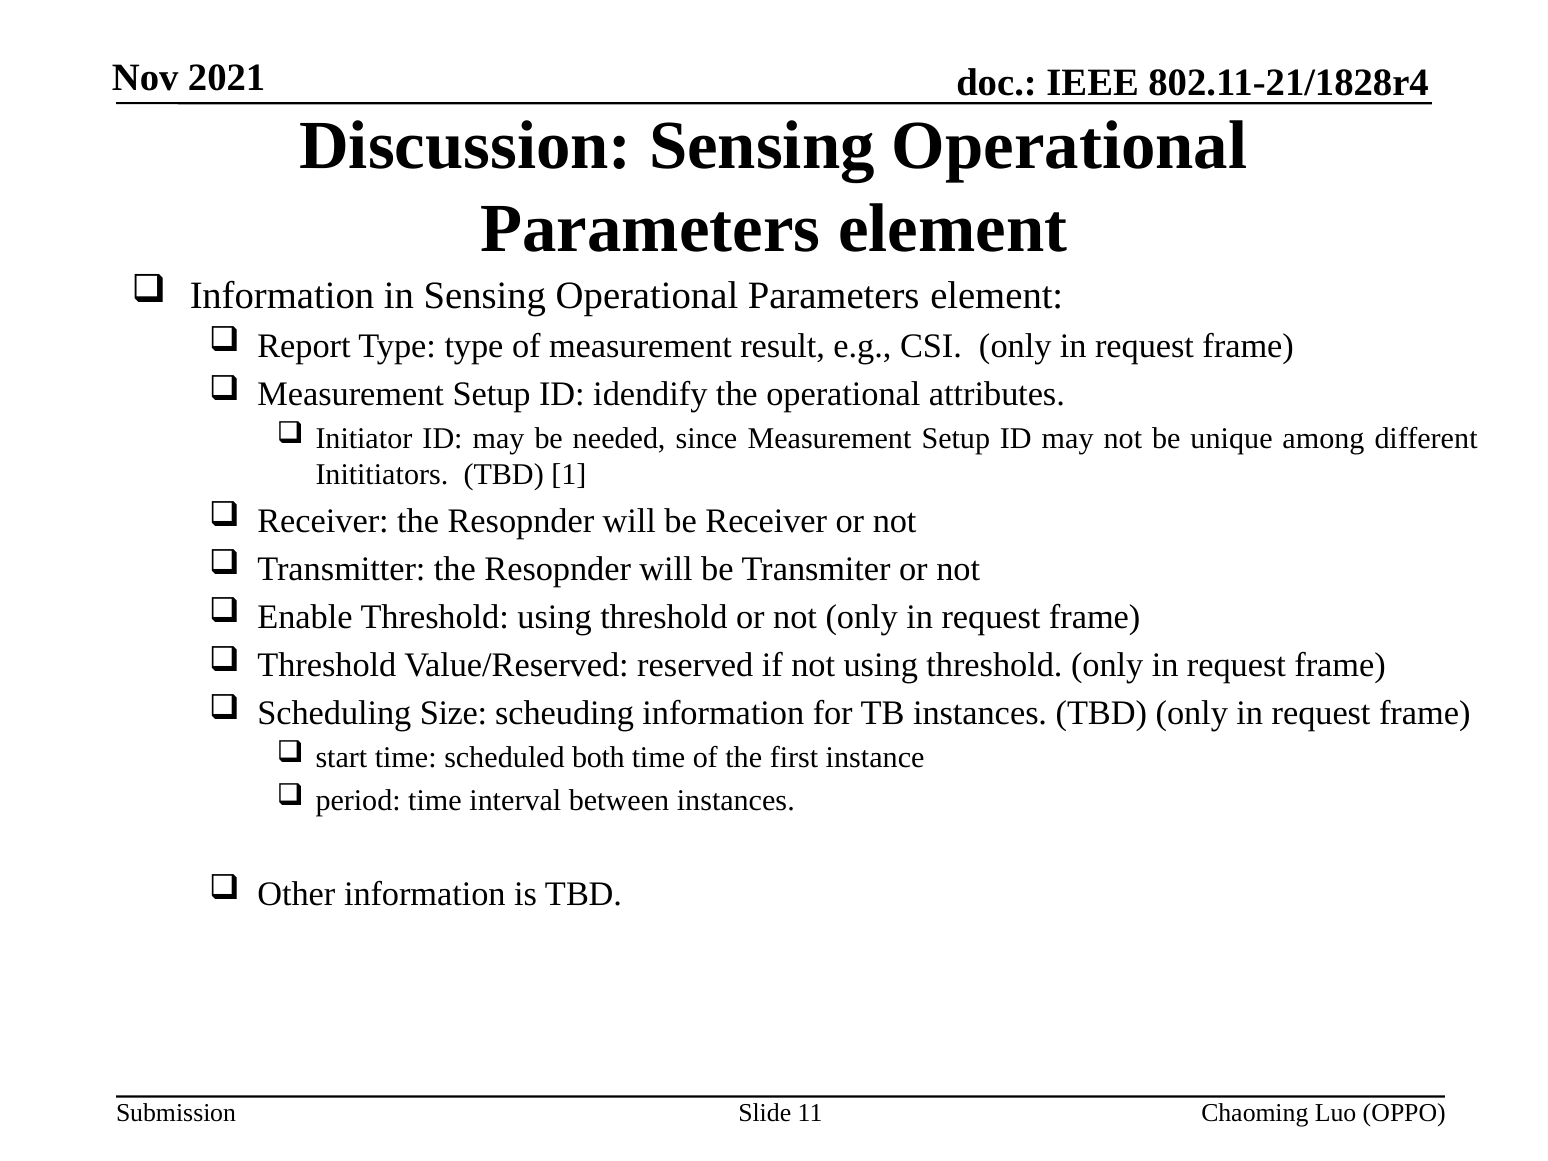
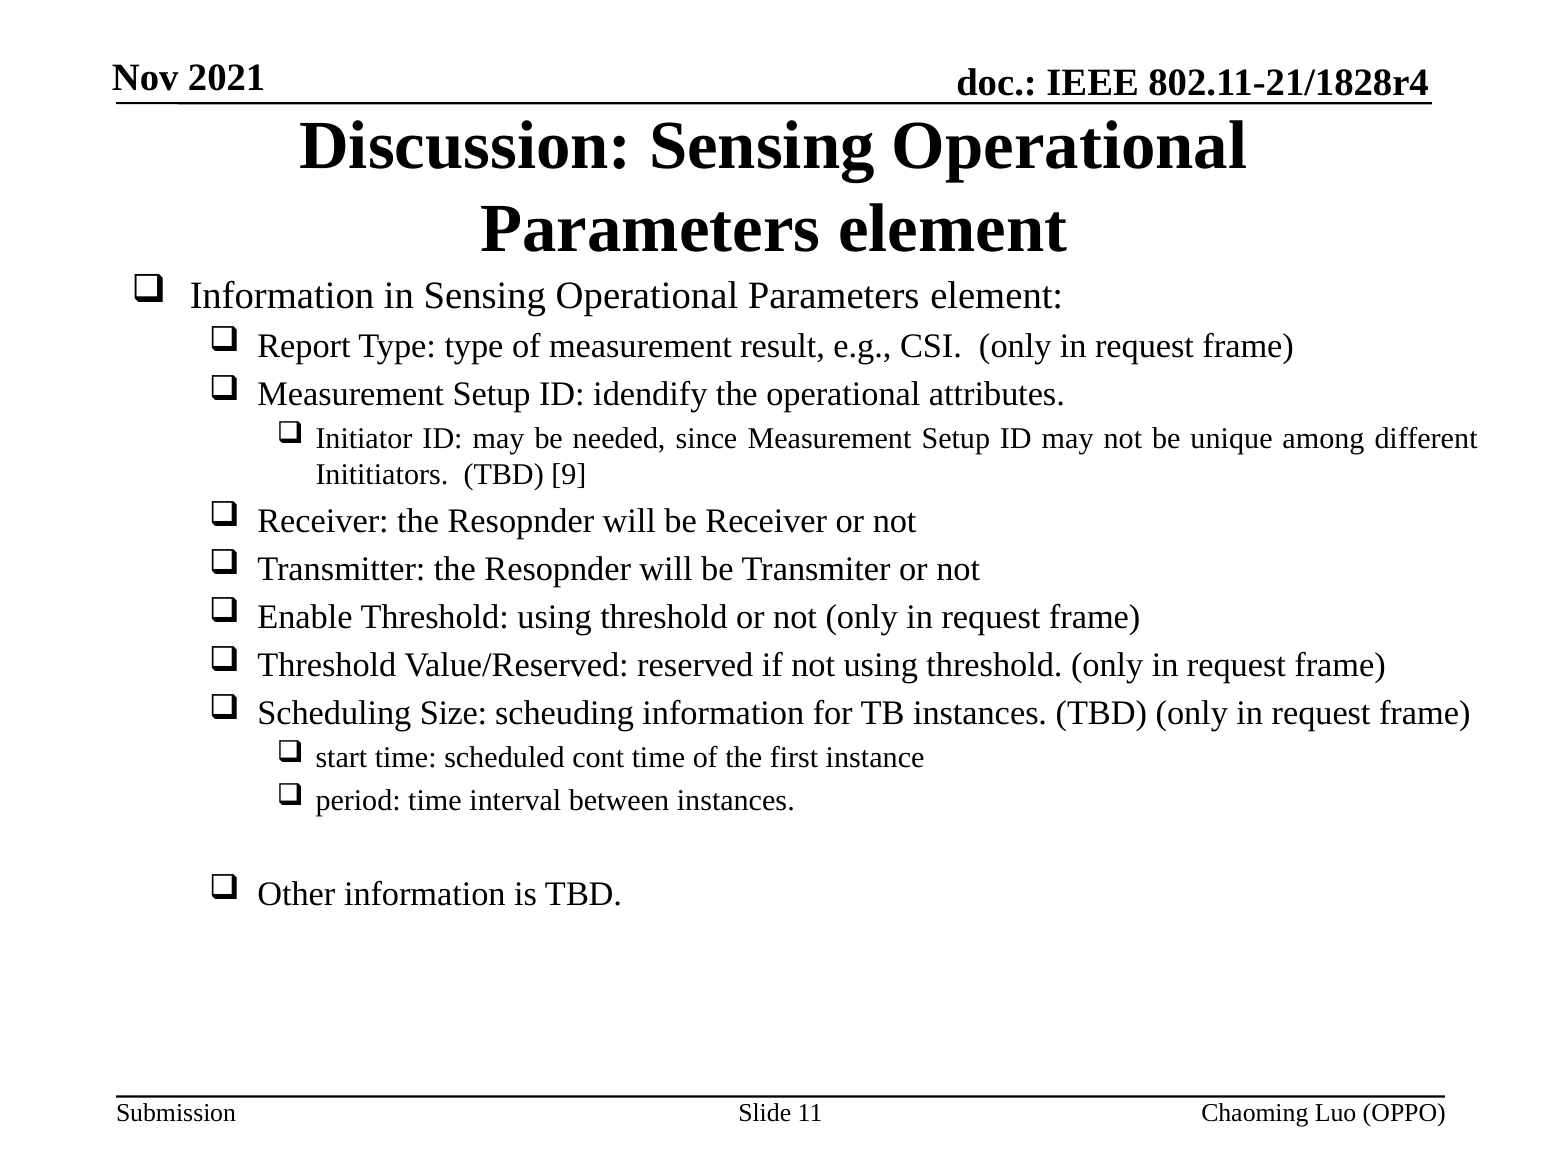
1: 1 -> 9
both: both -> cont
